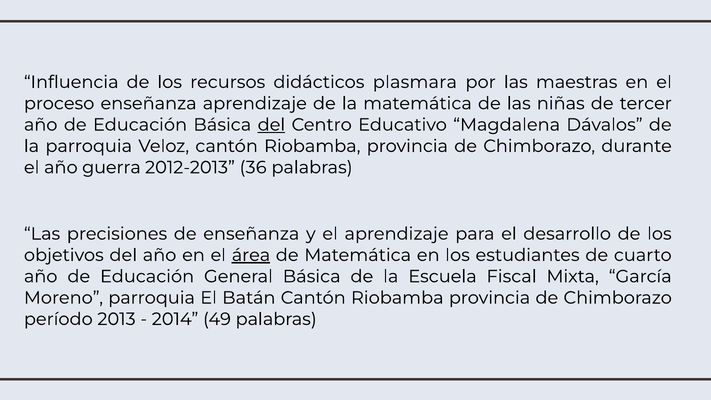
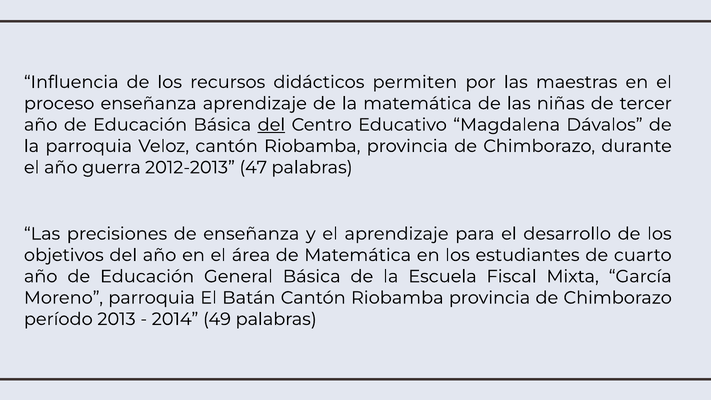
plasmara: plasmara -> permiten
36: 36 -> 47
área underline: present -> none
